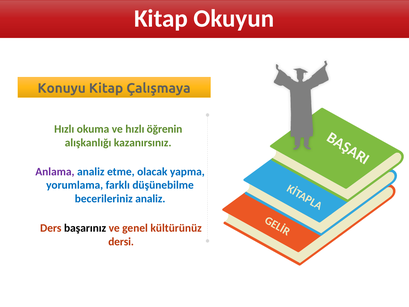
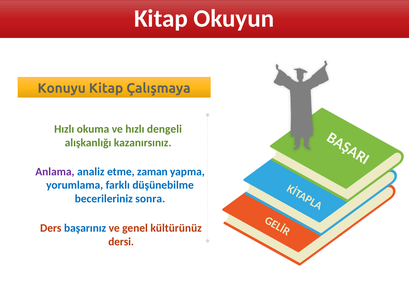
öğrenin: öğrenin -> dengeli
olacak: olacak -> zaman
becerileriniz analiz: analiz -> sonra
başarınız colour: black -> blue
